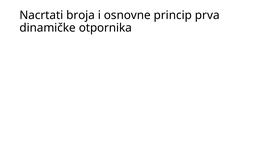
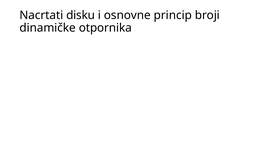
broja: broja -> disku
prva: prva -> broji
